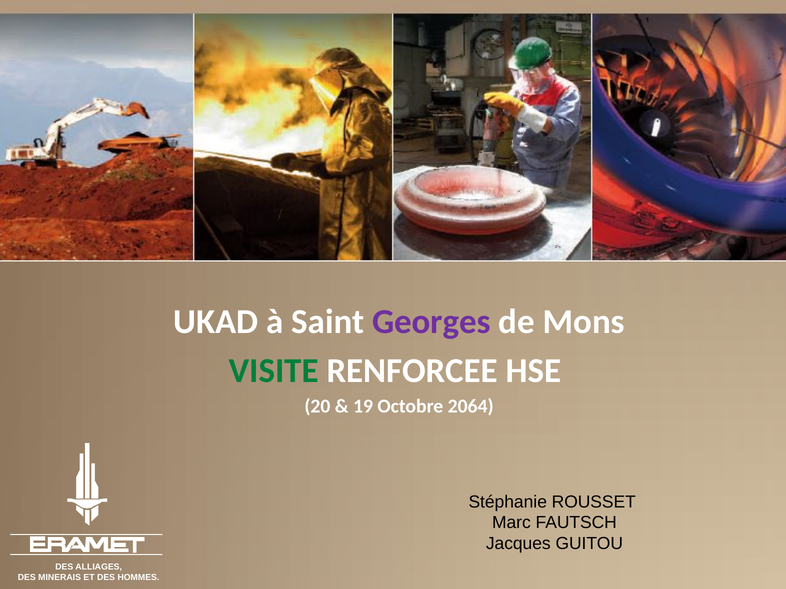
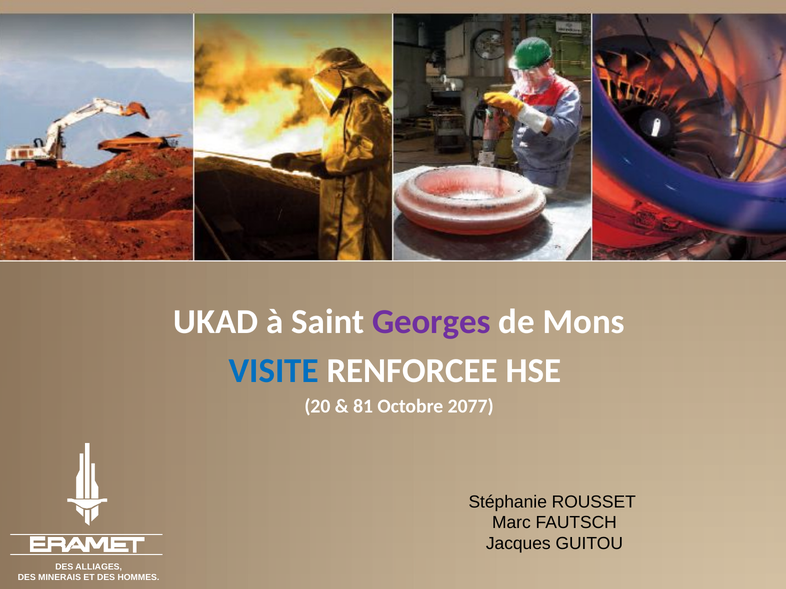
VISITE colour: green -> blue
19: 19 -> 81
2064: 2064 -> 2077
